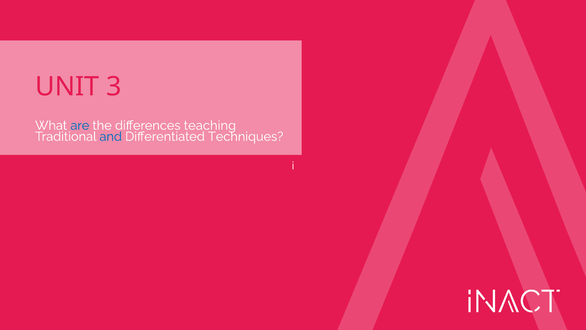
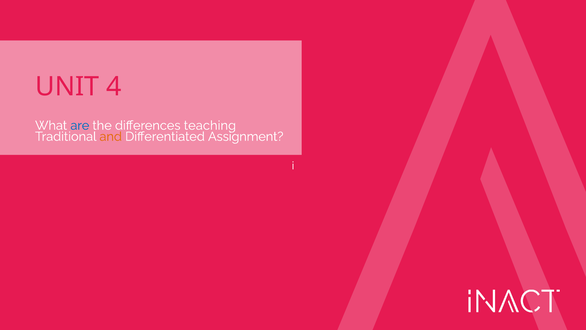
3: 3 -> 4
and colour: blue -> orange
Techniques: Techniques -> Assignment
